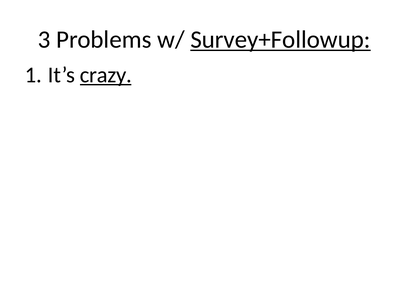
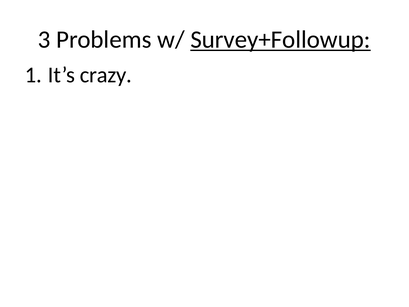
crazy underline: present -> none
